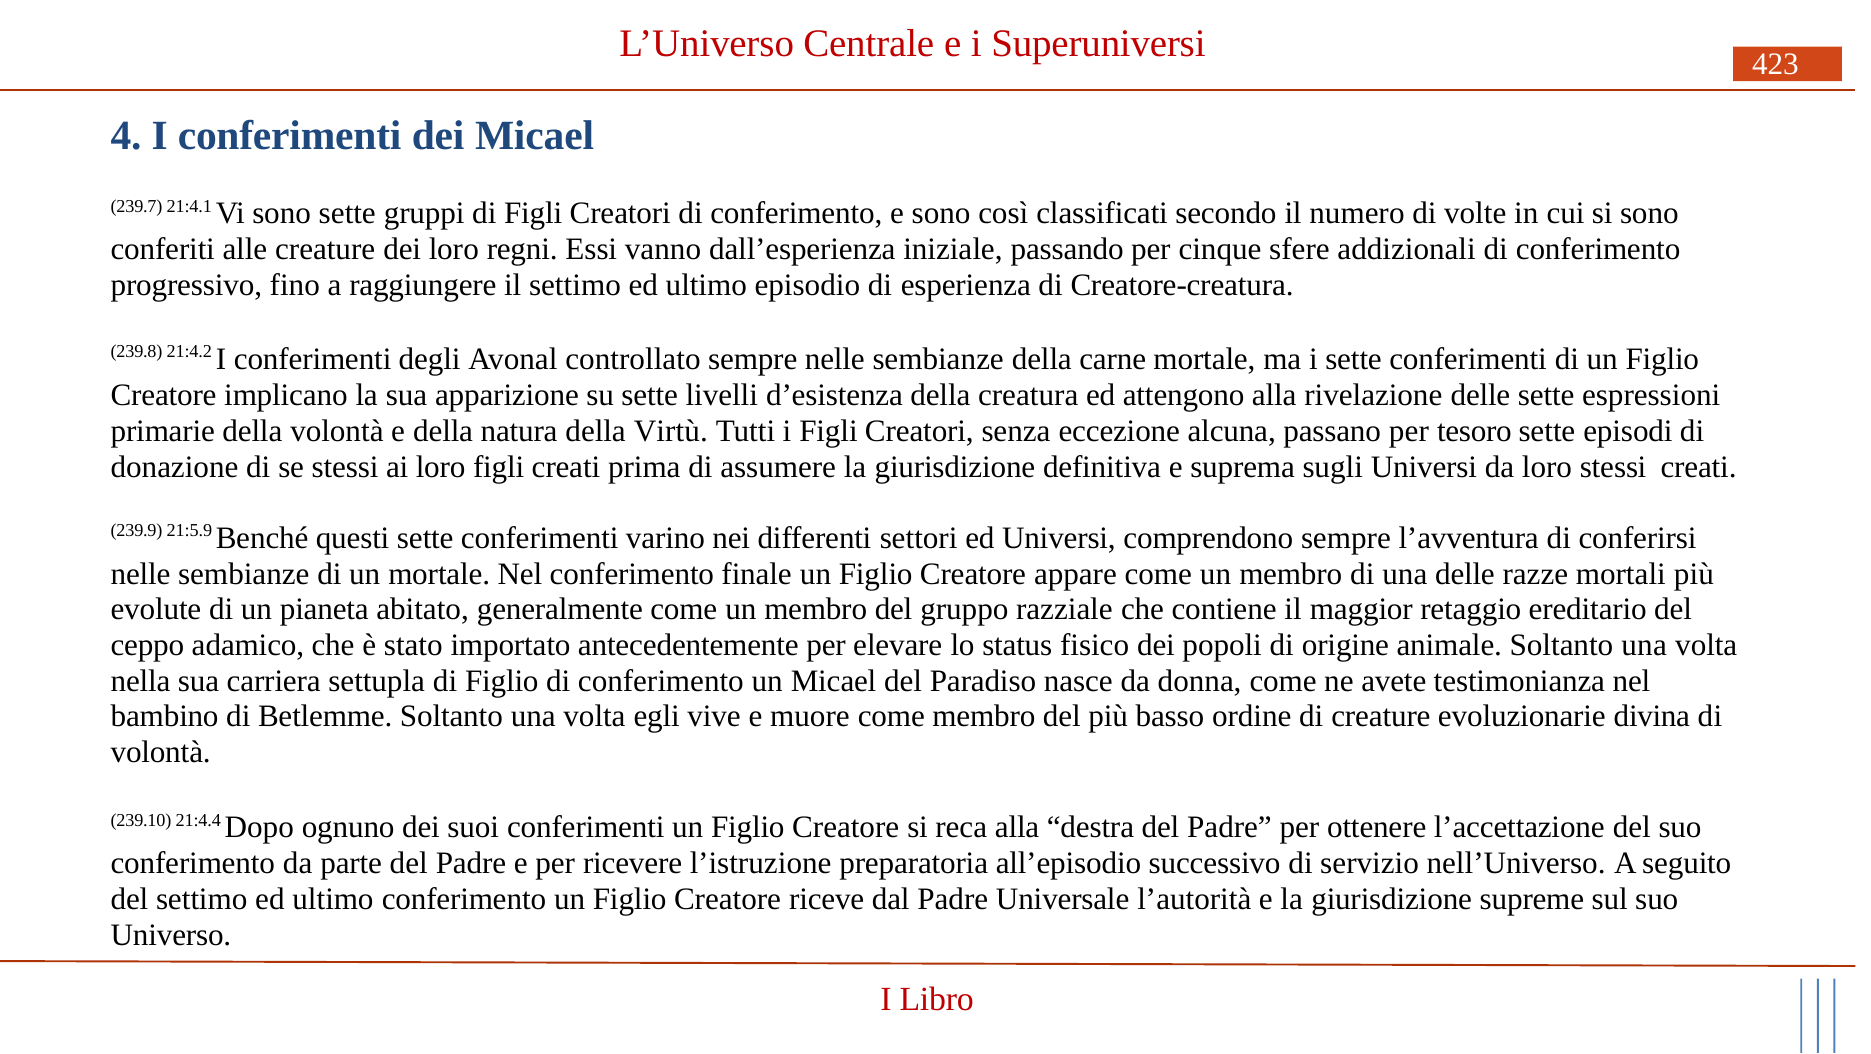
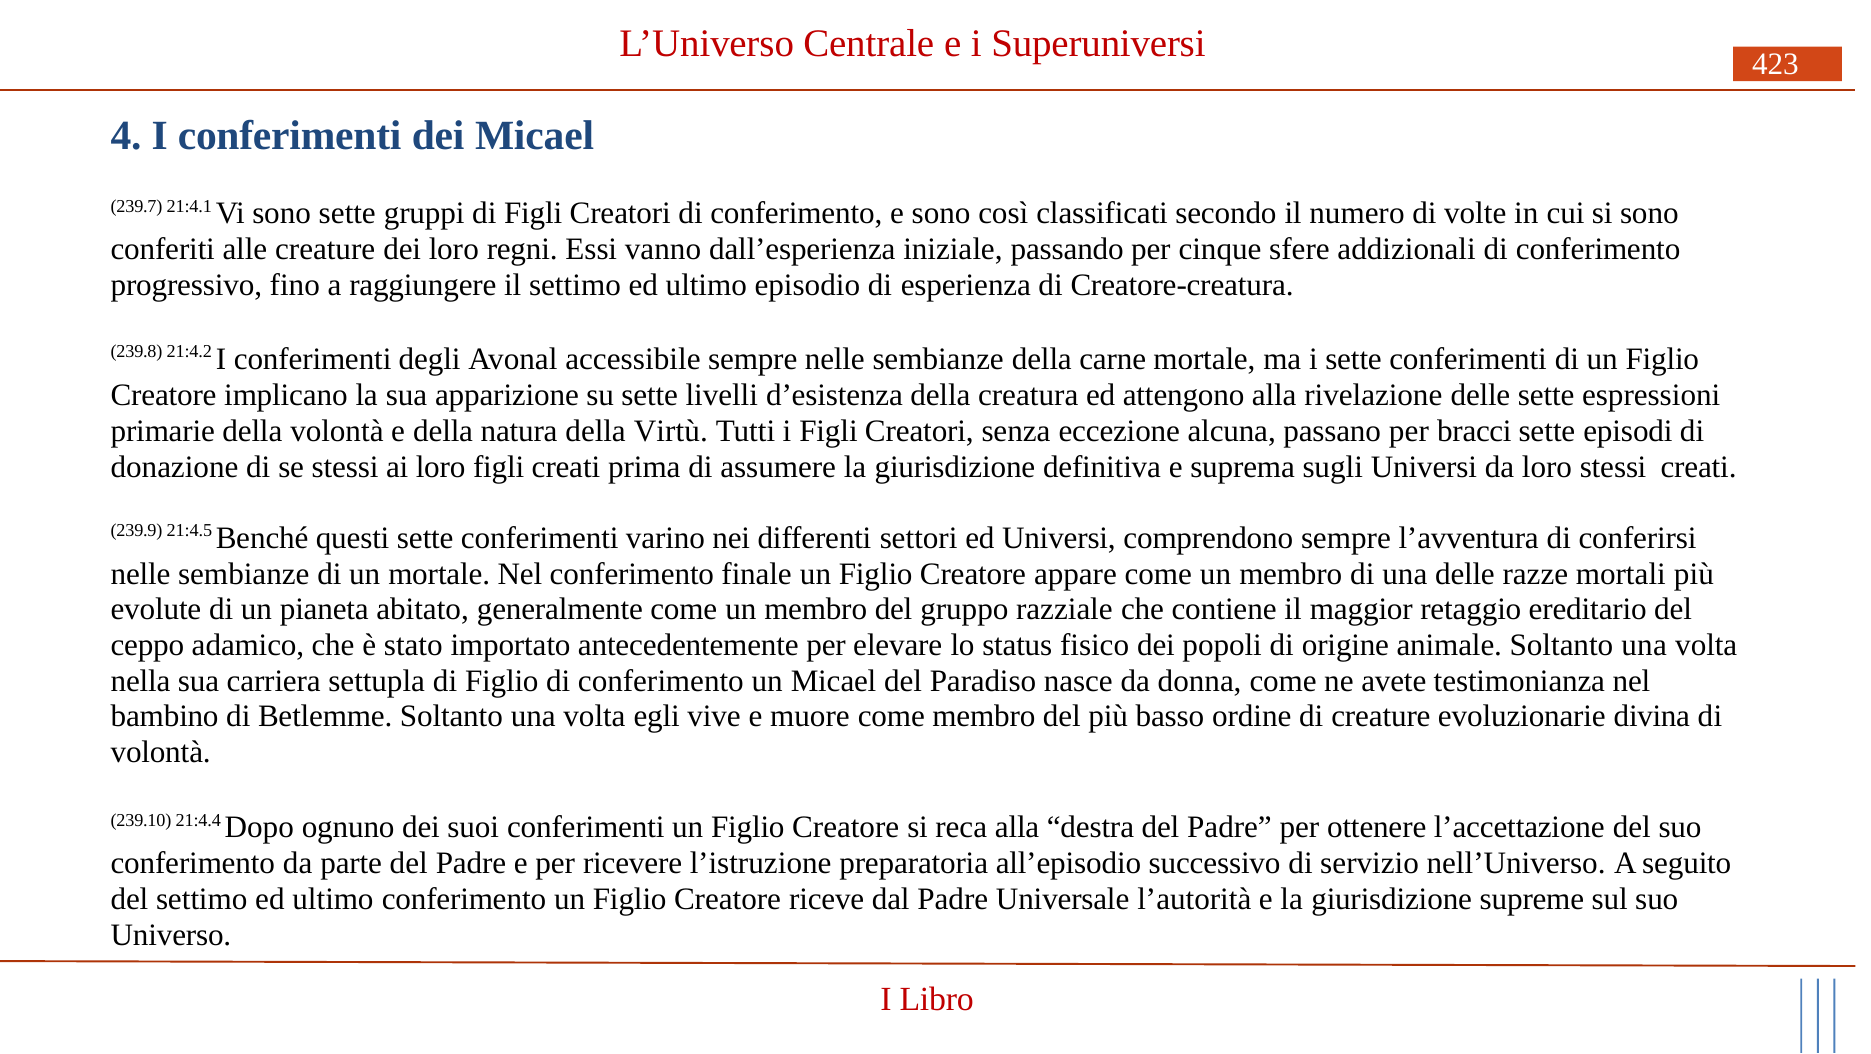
controllato: controllato -> accessibile
tesoro: tesoro -> bracci
21:5.9: 21:5.9 -> 21:4.5
